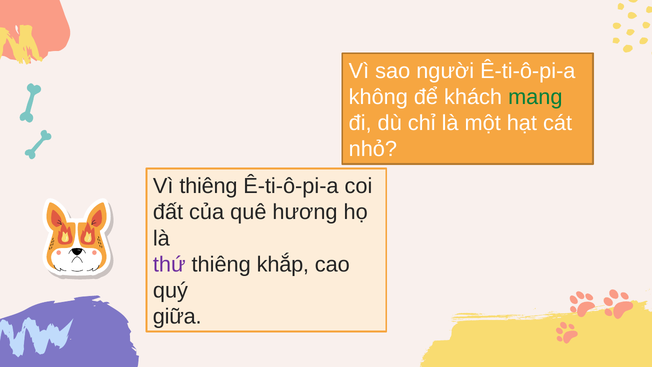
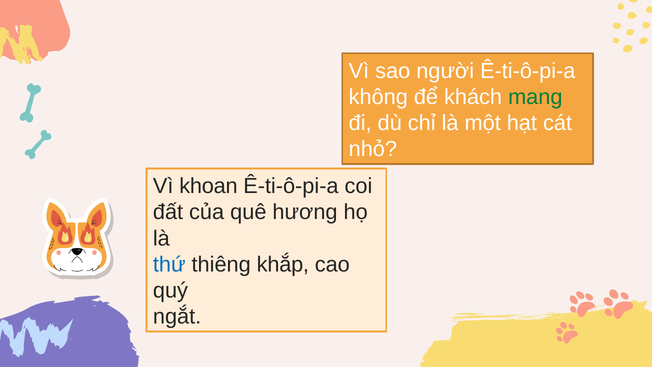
Vì thiêng: thiêng -> khoan
thứ colour: purple -> blue
giữa: giữa -> ngắt
